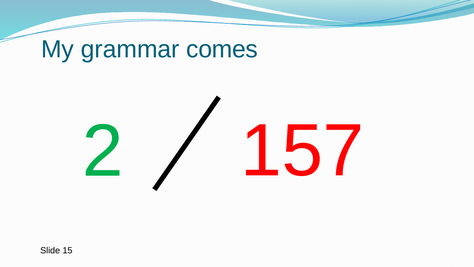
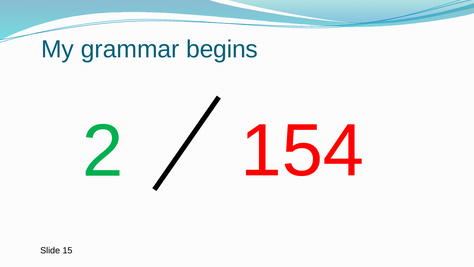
comes: comes -> begins
157: 157 -> 154
